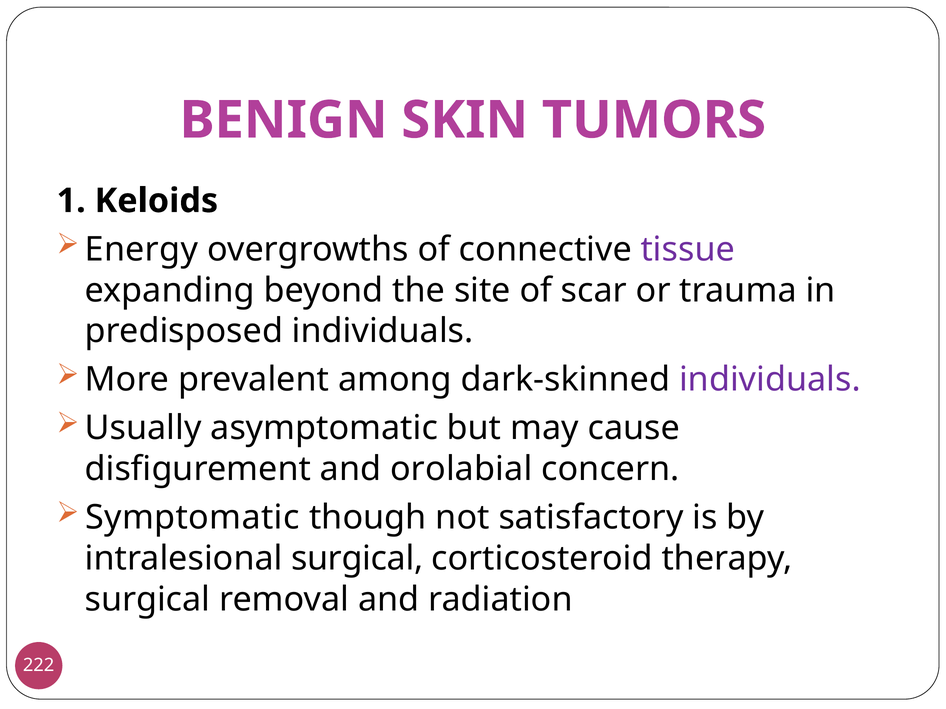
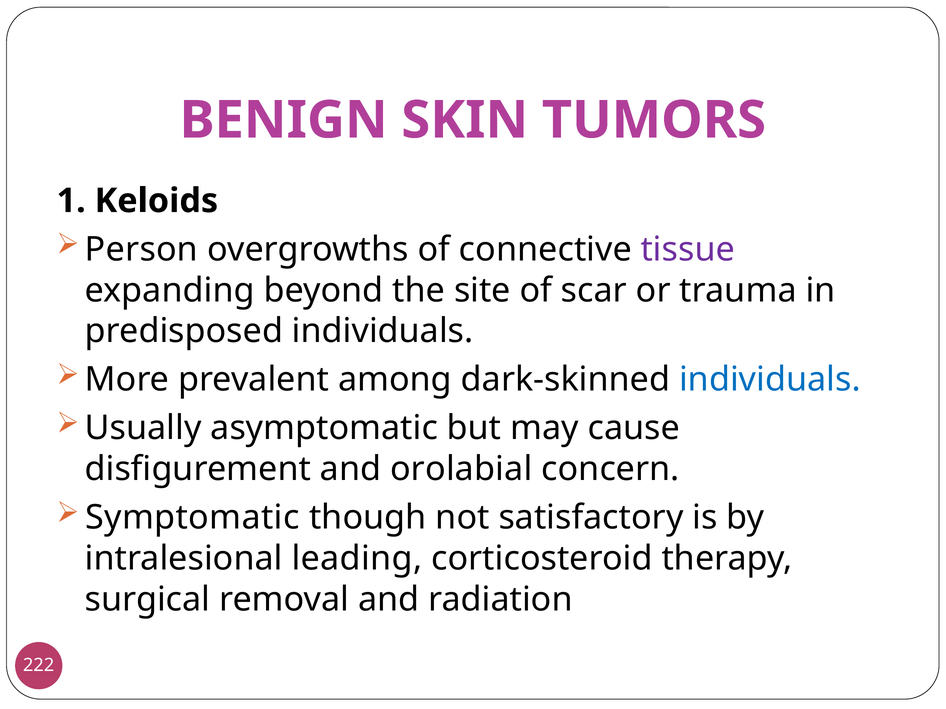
Energy: Energy -> Person
individuals at (770, 380) colour: purple -> blue
intralesional surgical: surgical -> leading
